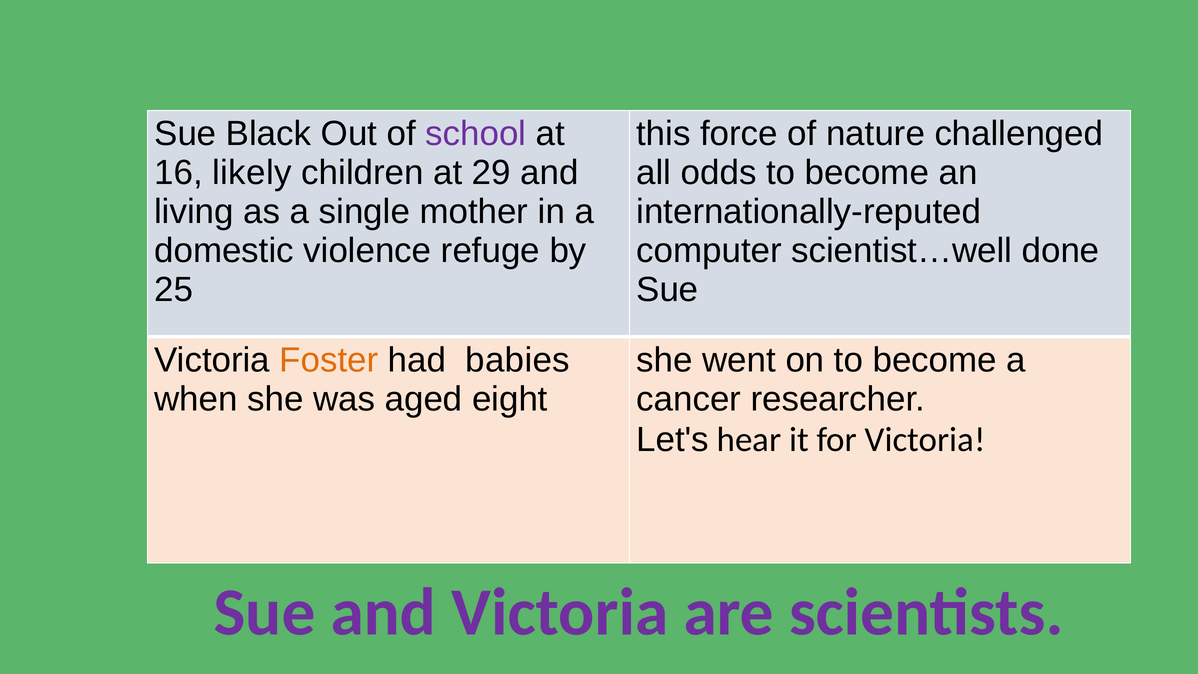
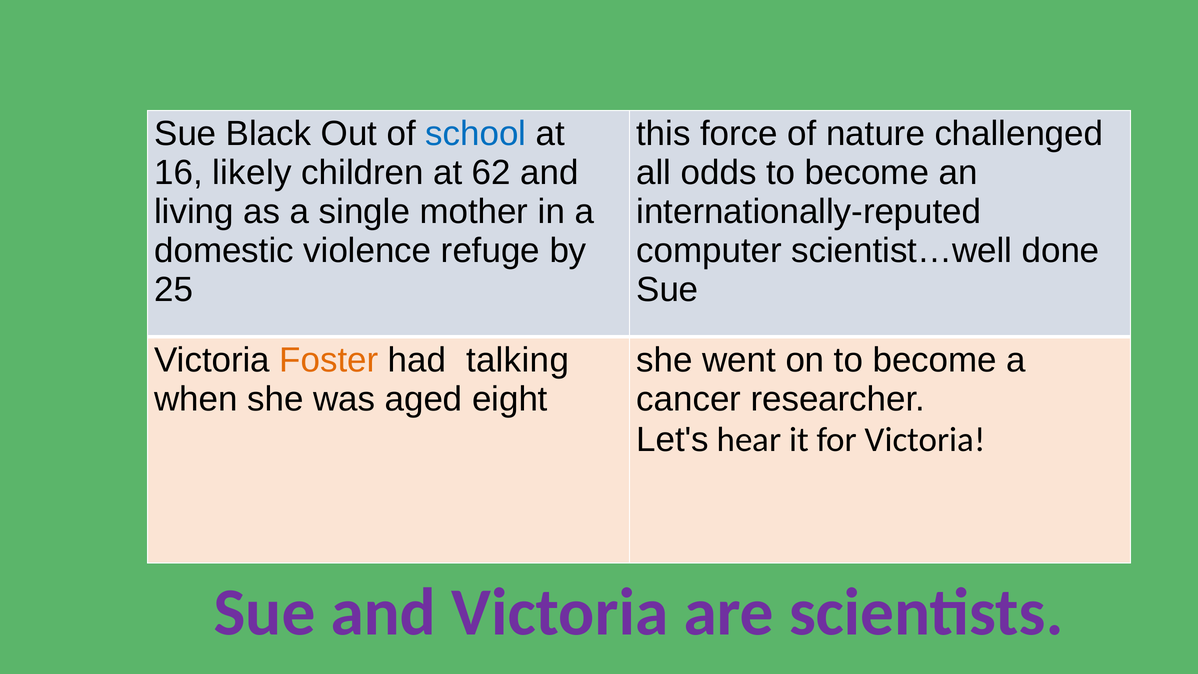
school colour: purple -> blue
29: 29 -> 62
babies: babies -> talking
